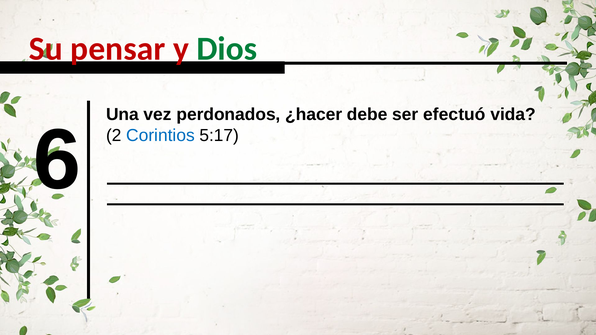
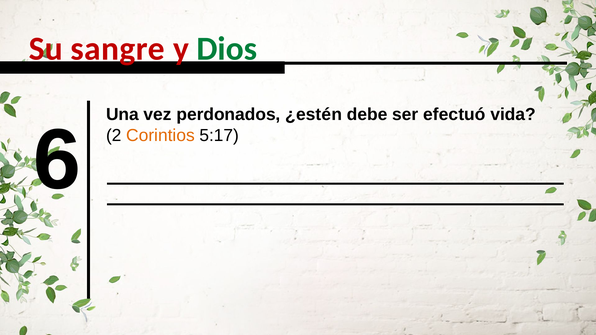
pensar: pensar -> sangre
¿hacer: ¿hacer -> ¿estén
Corintios colour: blue -> orange
